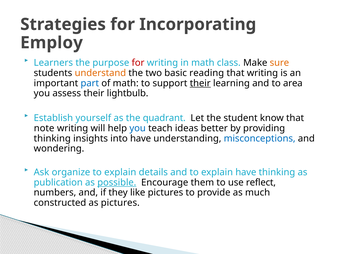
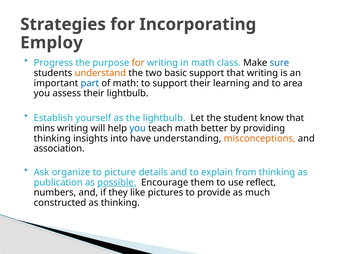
Learners: Learners -> Progress
for at (138, 63) colour: red -> orange
sure colour: orange -> blue
basic reading: reading -> support
their at (200, 83) underline: present -> none
the quadrant: quadrant -> lightbulb
note: note -> mins
teach ideas: ideas -> math
misconceptions colour: blue -> orange
wondering: wondering -> association
explain at (120, 172): explain -> picture
explain have: have -> from
as pictures: pictures -> thinking
